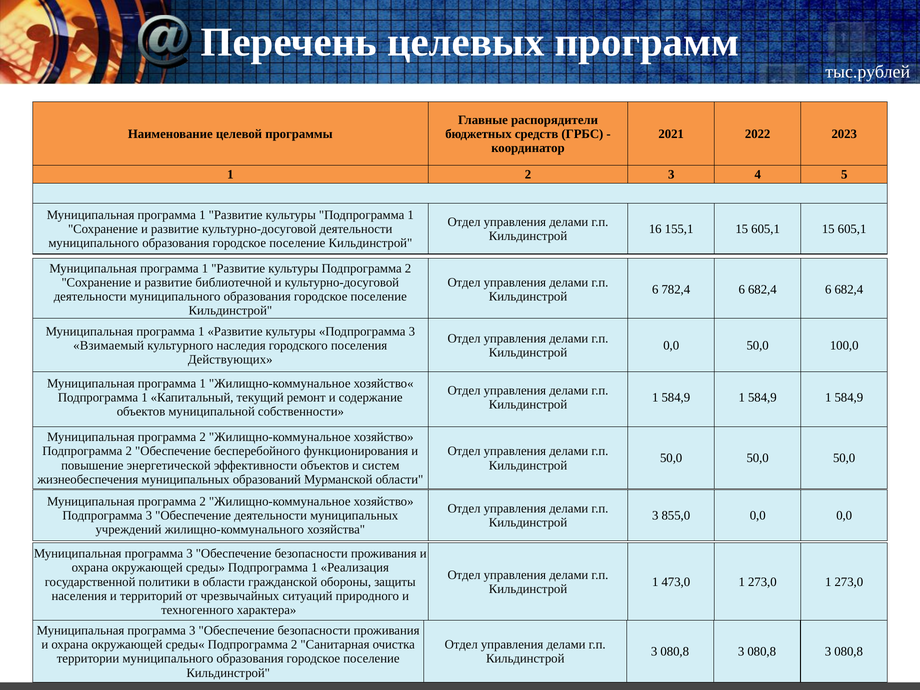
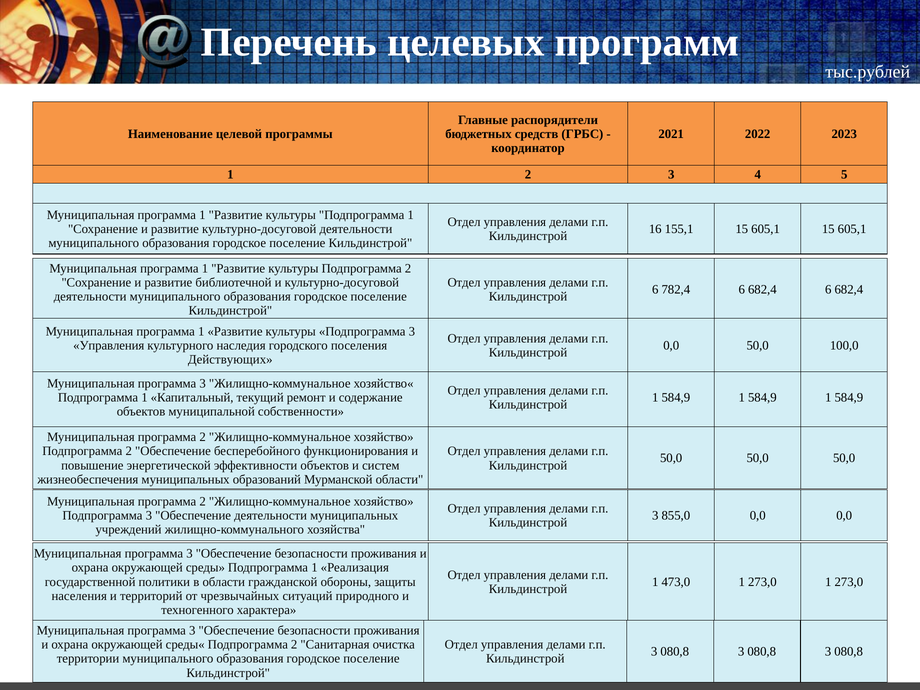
Взимаемый at (109, 345): Взимаемый -> Управления
1 at (203, 384): 1 -> 3
